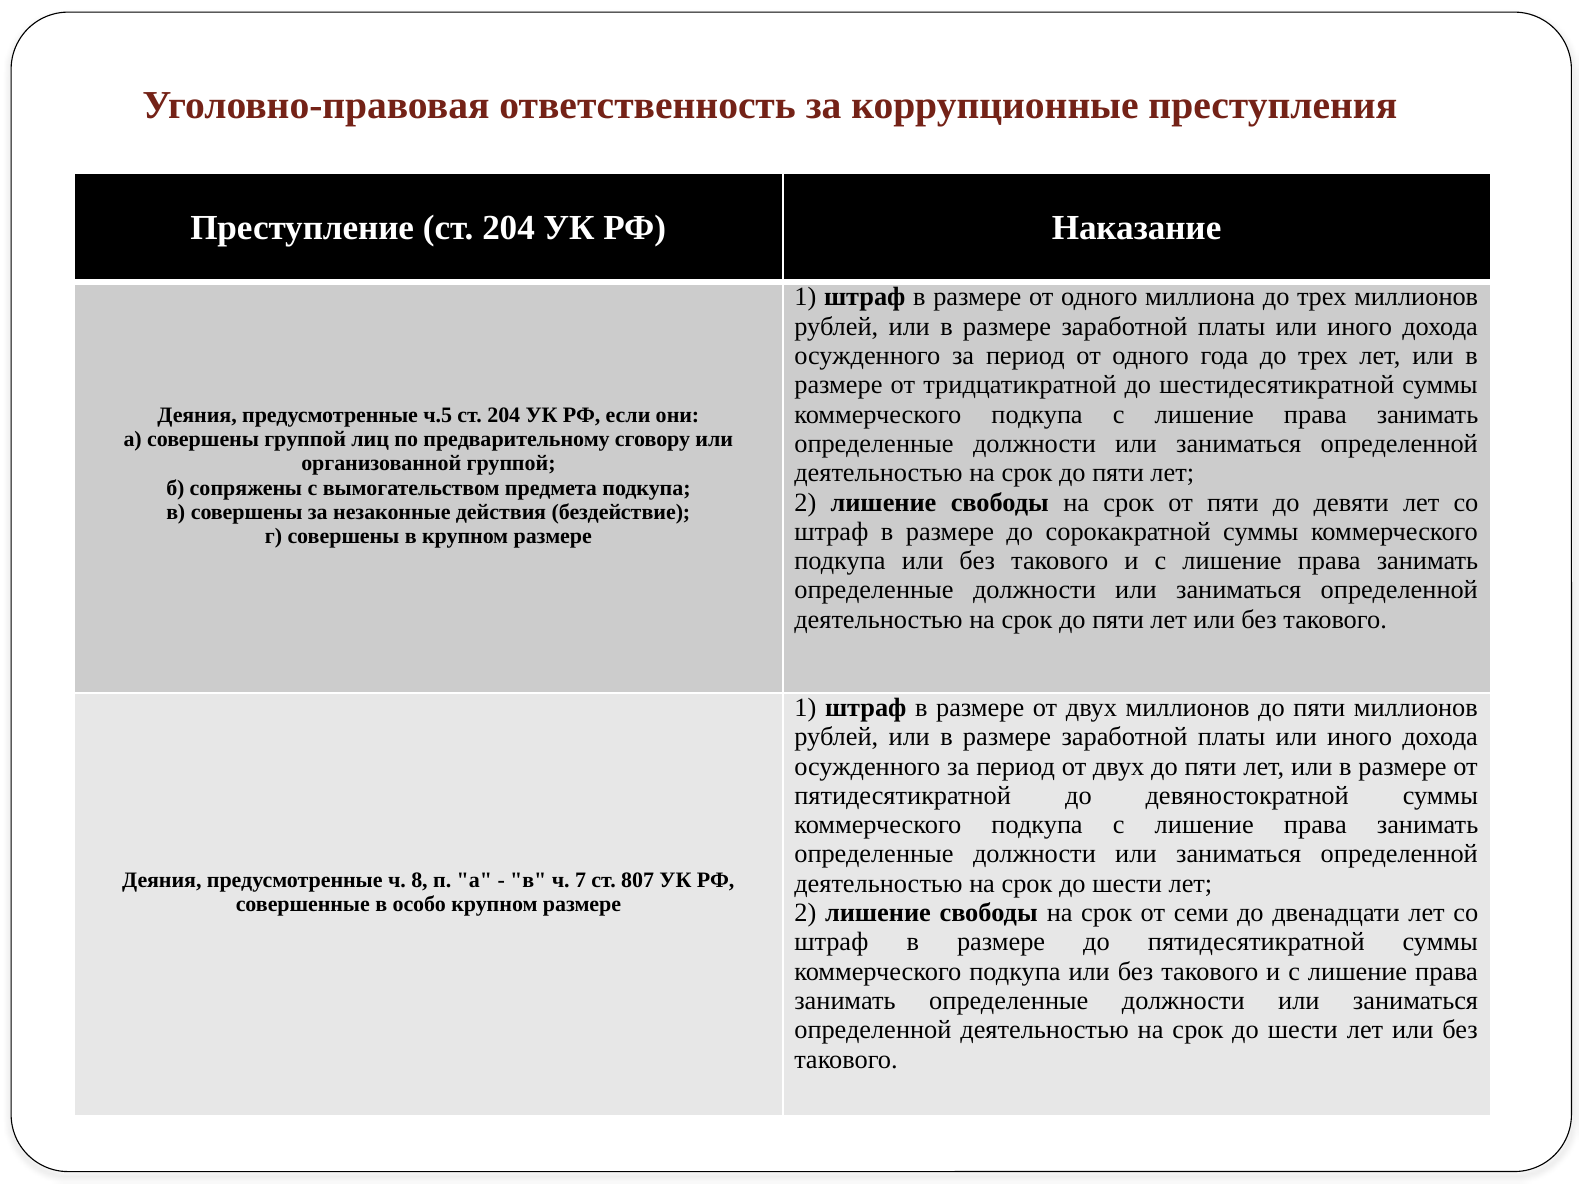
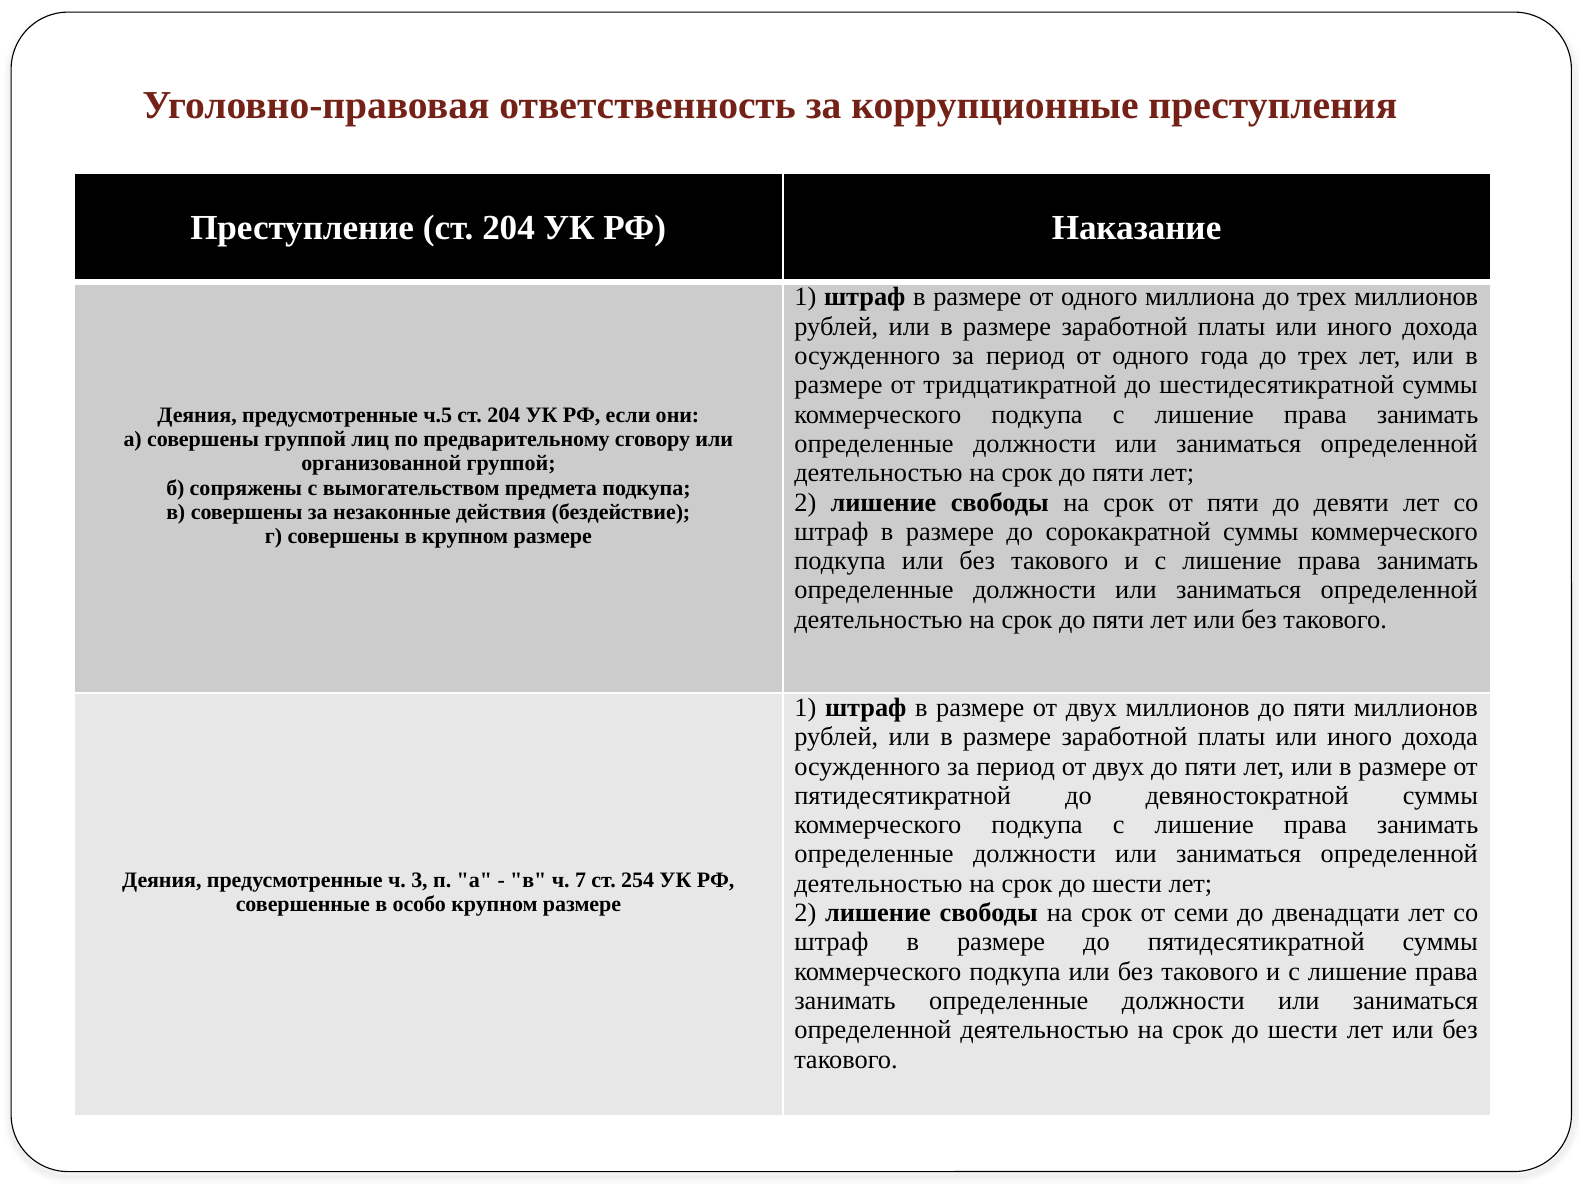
8: 8 -> 3
807: 807 -> 254
